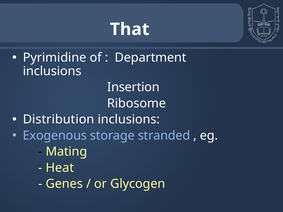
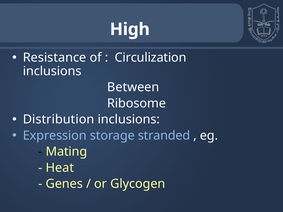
That: That -> High
Pyrimidine: Pyrimidine -> Resistance
Department: Department -> Circulization
Insertion: Insertion -> Between
Exogenous: Exogenous -> Expression
